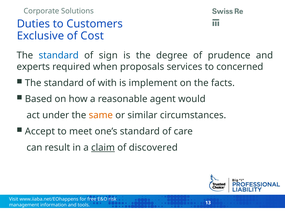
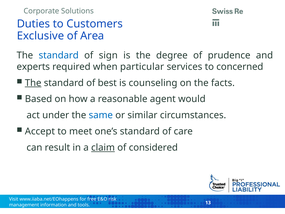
Cost: Cost -> Area
proposals: proposals -> particular
The at (33, 83) underline: none -> present
with: with -> best
implement: implement -> counseling
same colour: orange -> blue
discovered: discovered -> considered
